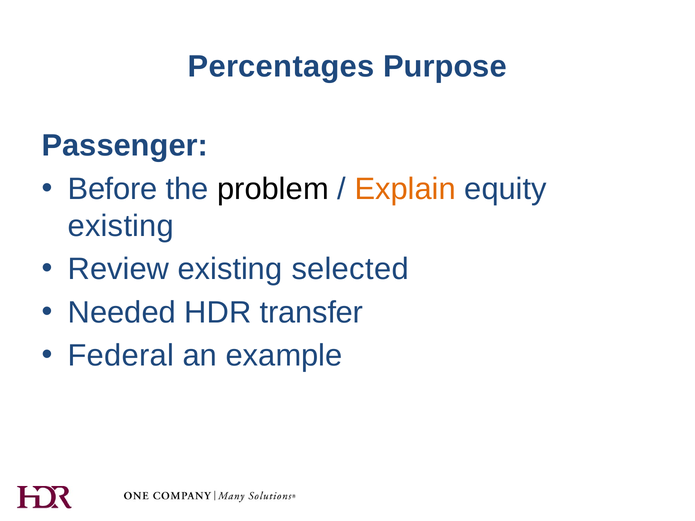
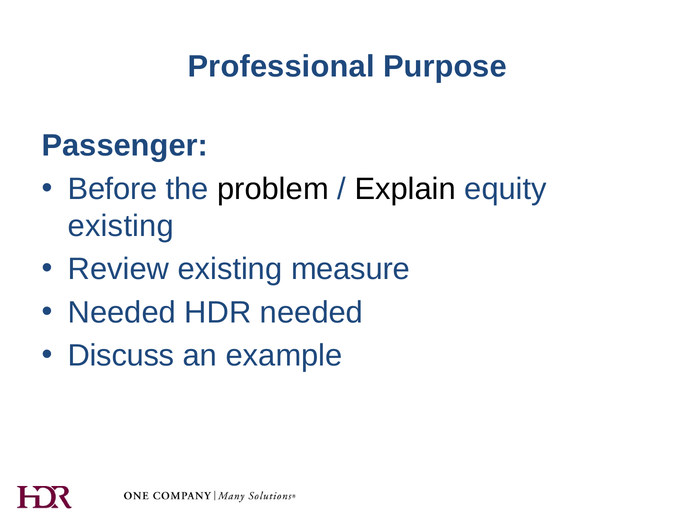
Percentages: Percentages -> Professional
Explain colour: orange -> black
selected: selected -> measure
HDR transfer: transfer -> needed
Federal: Federal -> Discuss
